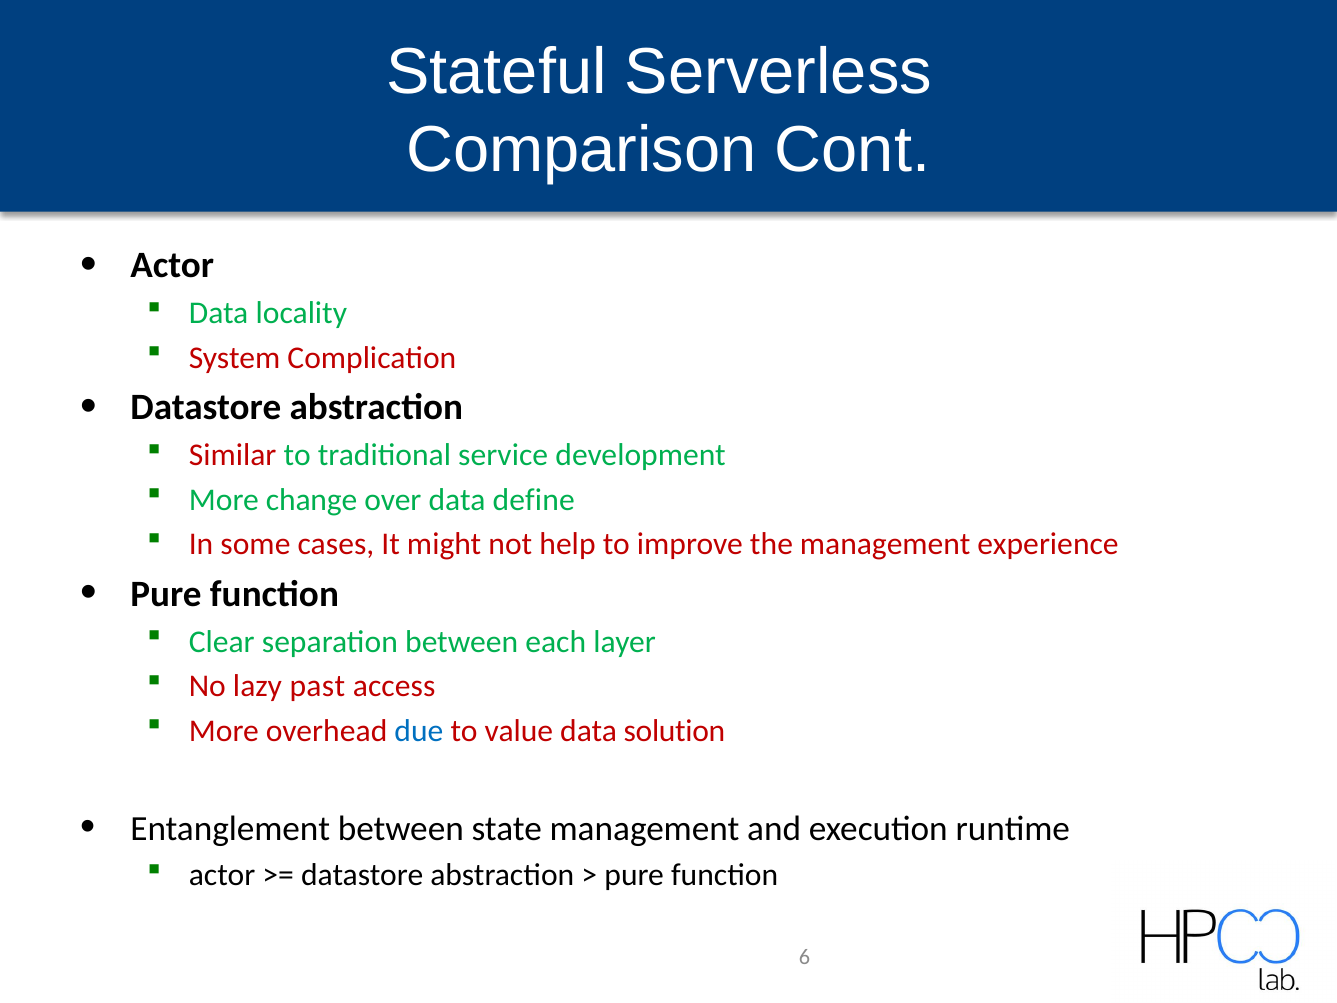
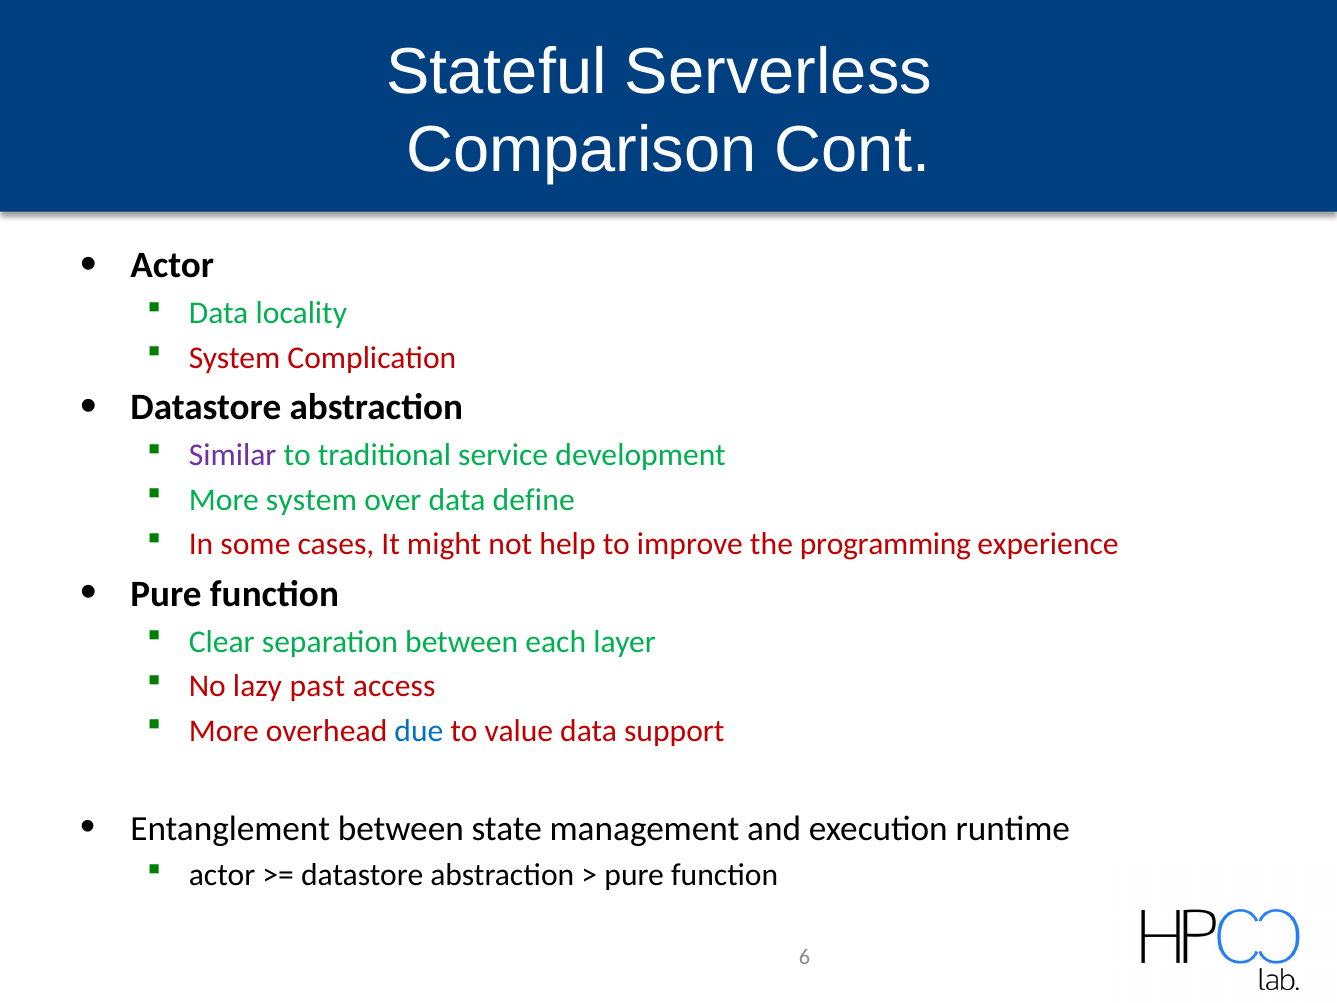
Similar colour: red -> purple
More change: change -> system
the management: management -> programming
solution: solution -> support
